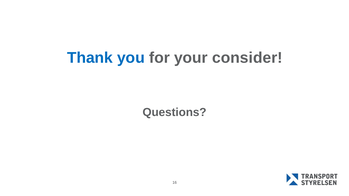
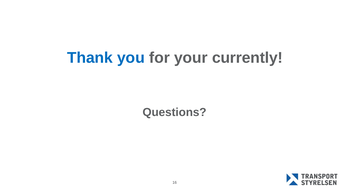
consider: consider -> currently
